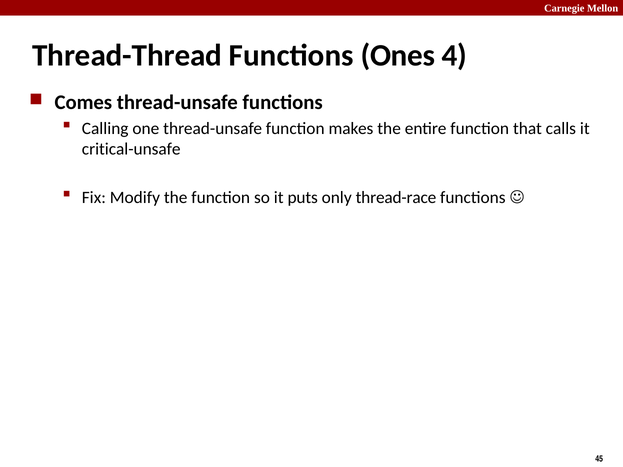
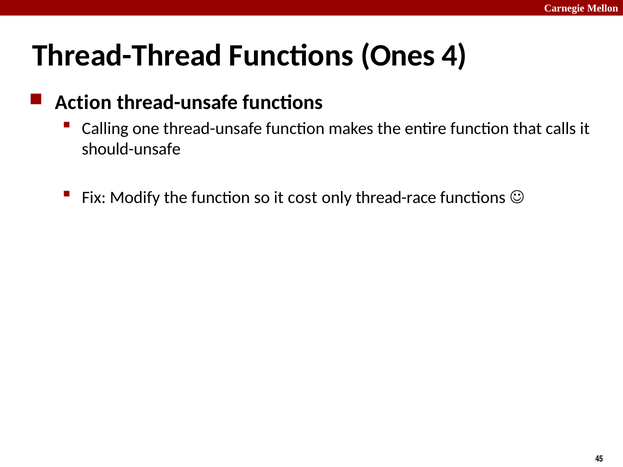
Comes: Comes -> Action
critical-unsafe: critical-unsafe -> should-unsafe
puts: puts -> cost
